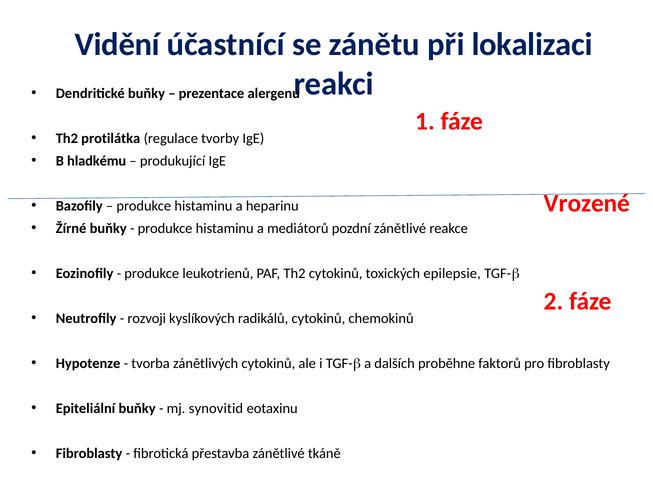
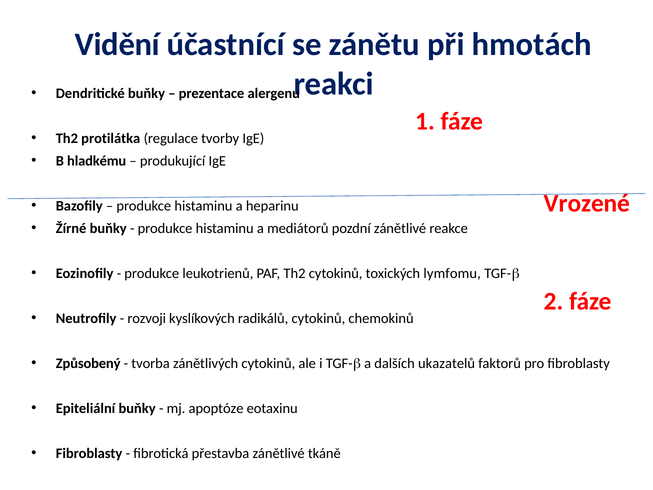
lokalizaci: lokalizaci -> hmotách
epilepsie: epilepsie -> lymfomu
Hypotenze: Hypotenze -> Způsobený
proběhne: proběhne -> ukazatelů
synovitid: synovitid -> apoptóze
